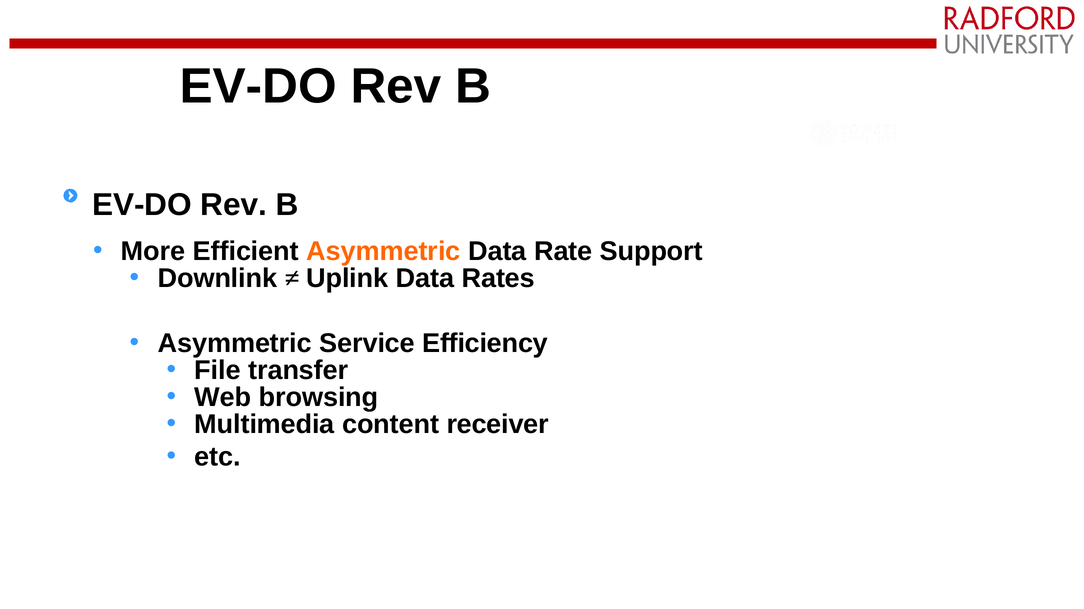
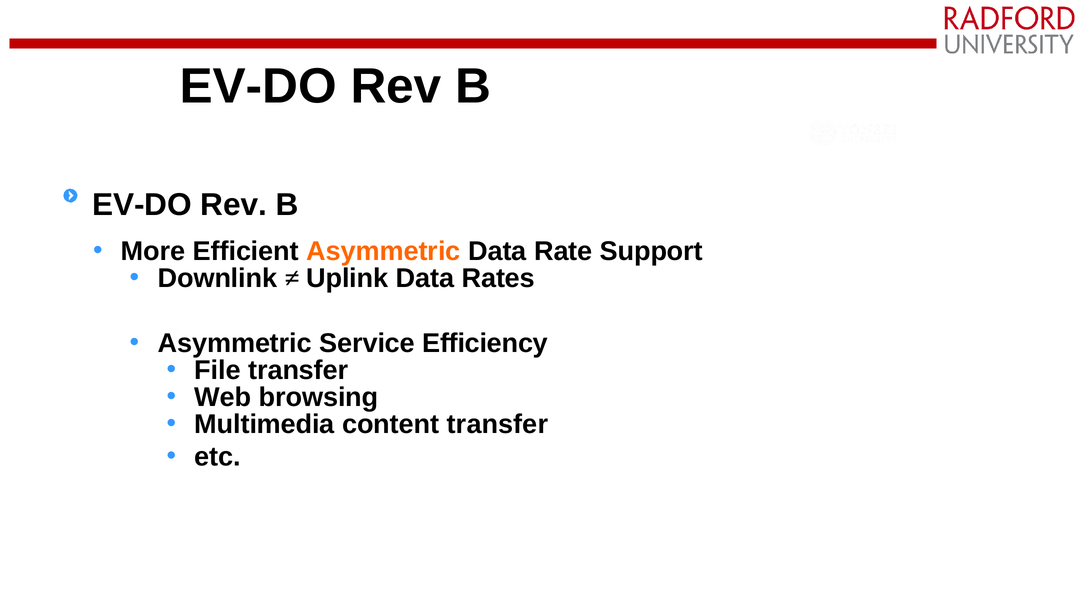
content receiver: receiver -> transfer
